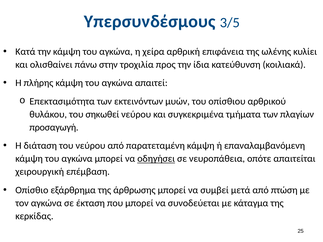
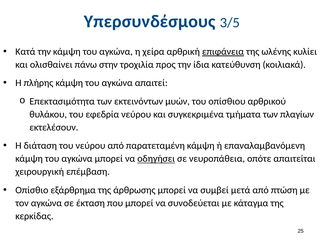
επιφάνεια underline: none -> present
σηκωθεί: σηκωθεί -> εφεδρία
προσαγωγή: προσαγωγή -> εκτελέσουν
